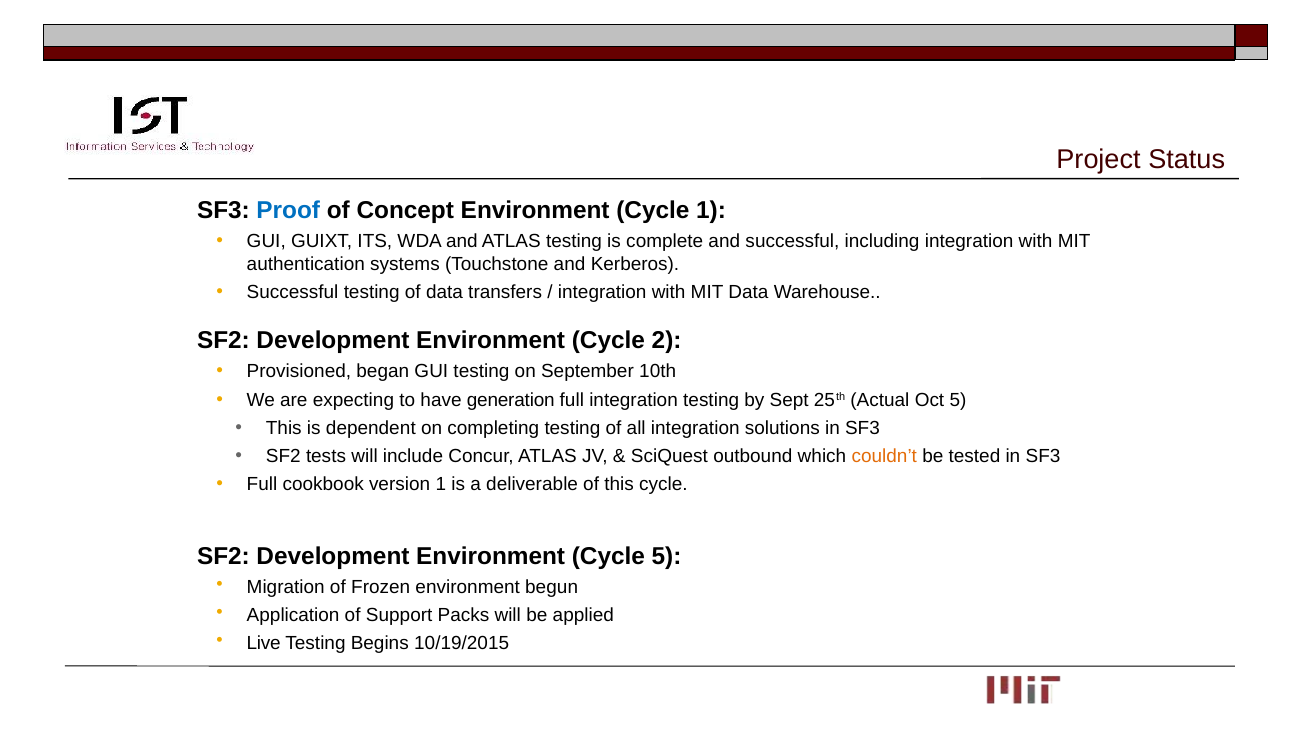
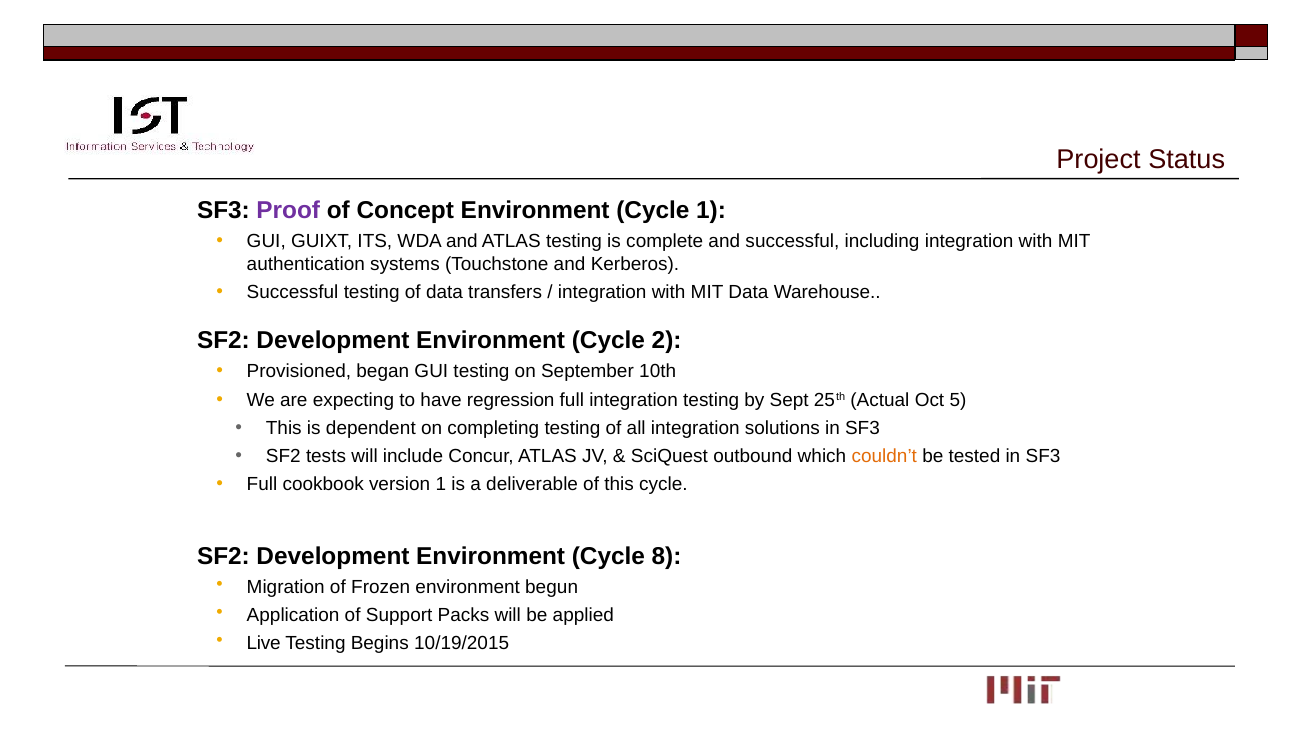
Proof colour: blue -> purple
generation: generation -> regression
Cycle 5: 5 -> 8
